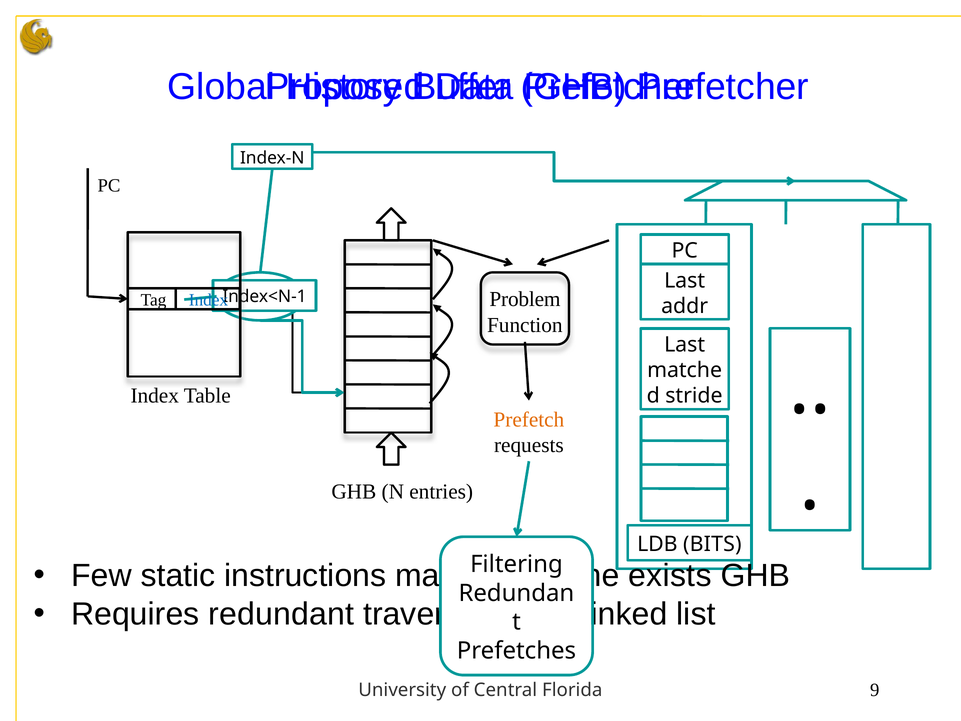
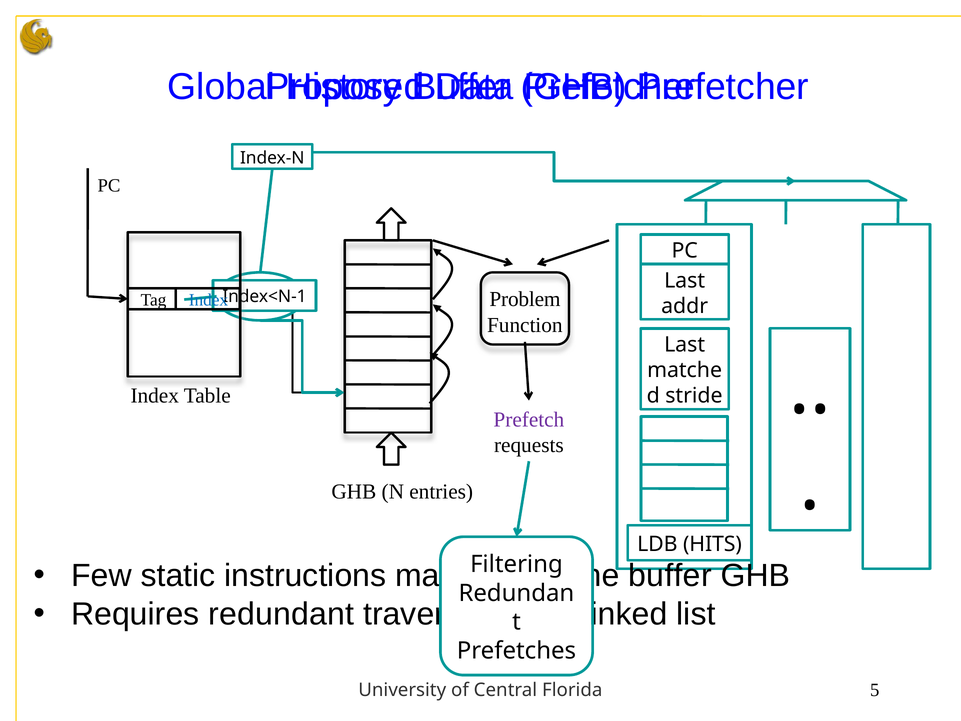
Prefetch colour: orange -> purple
BITS: BITS -> HITS
exists at (670, 576): exists -> buffer
9: 9 -> 5
